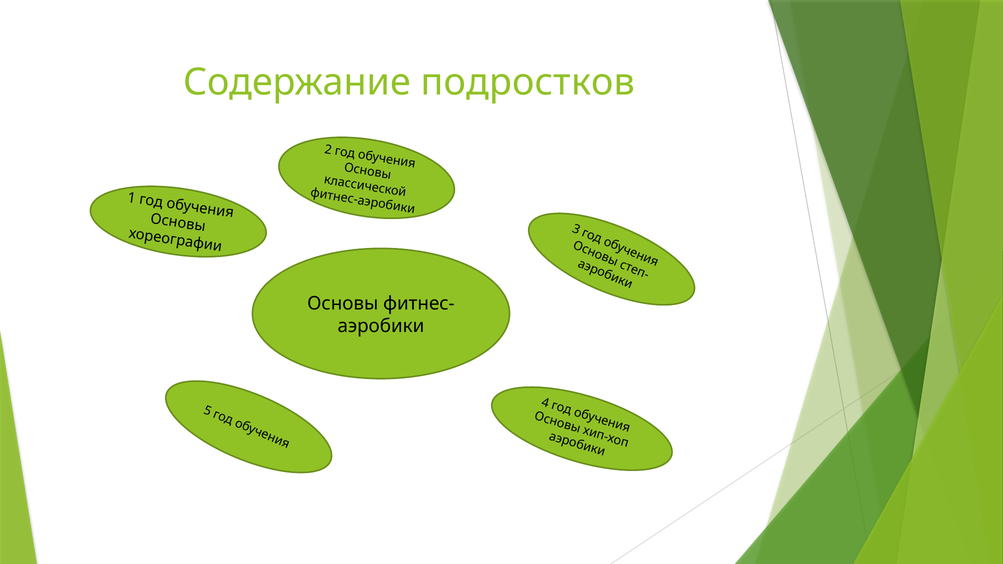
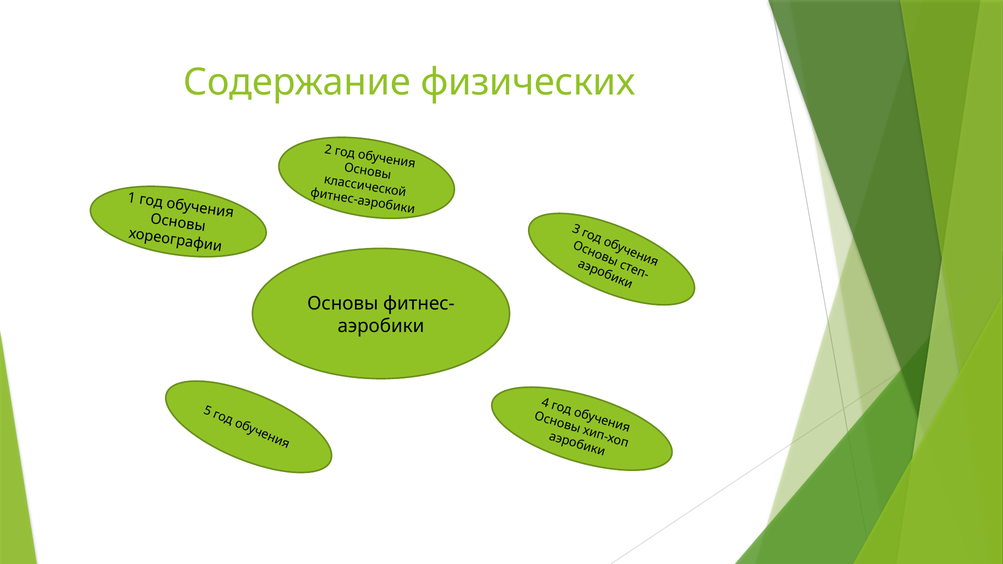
подростков: подростков -> физических
